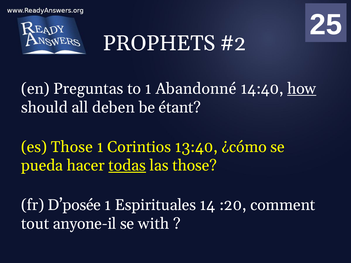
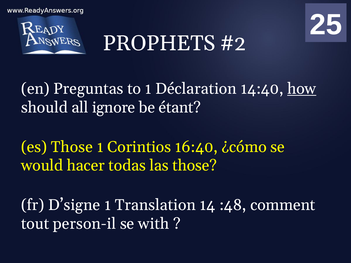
Abandonné: Abandonné -> Déclaration
deben: deben -> ignore
13:40: 13:40 -> 16:40
pueda: pueda -> would
todas underline: present -> none
D’posée: D’posée -> D’signe
Espirituales: Espirituales -> Translation
:20: :20 -> :48
anyone-il: anyone-il -> person-il
